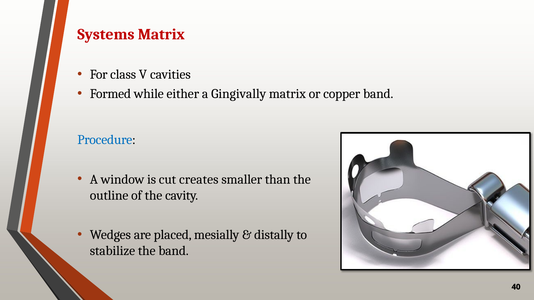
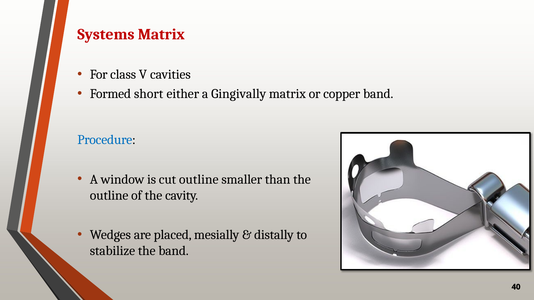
while: while -> short
cut creates: creates -> outline
